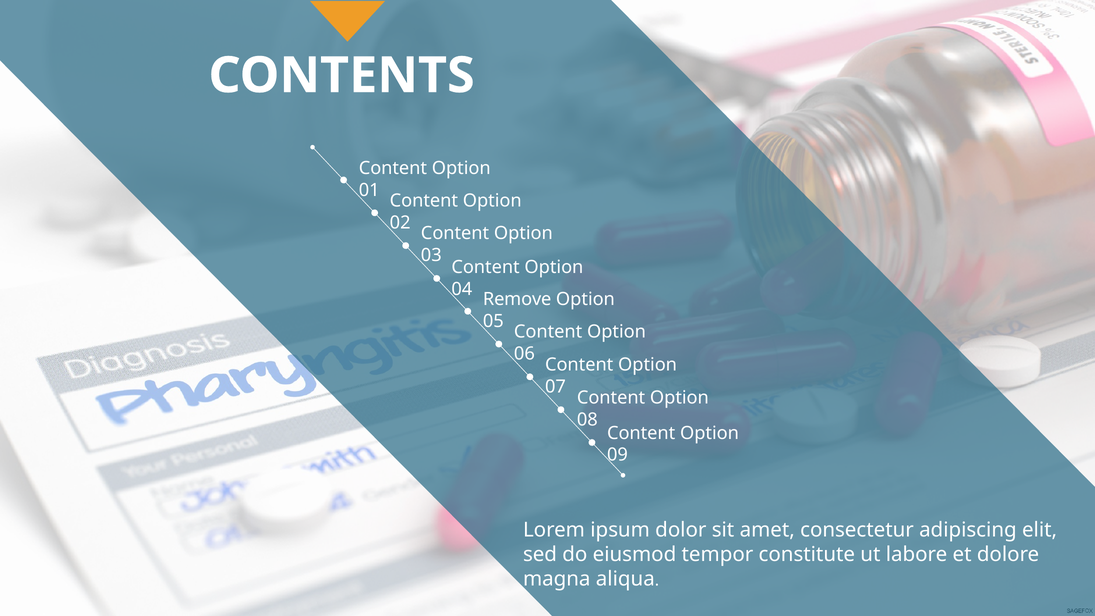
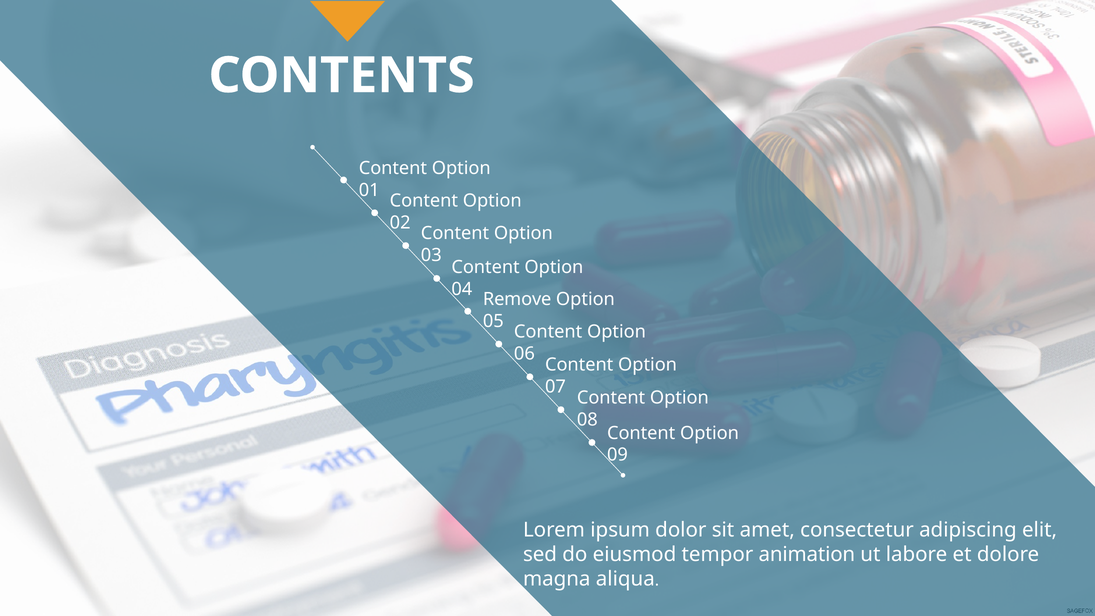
constitute: constitute -> animation
